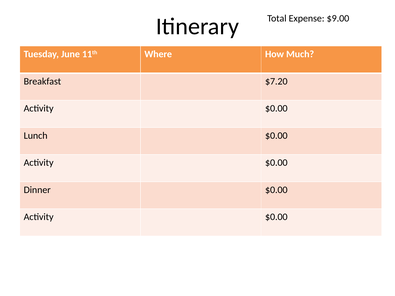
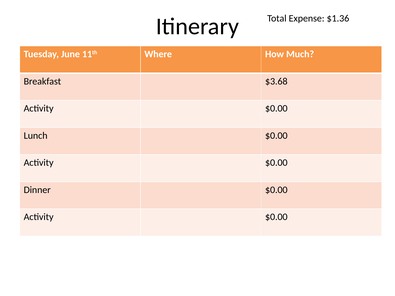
$9.00: $9.00 -> $1.36
$7.20: $7.20 -> $3.68
